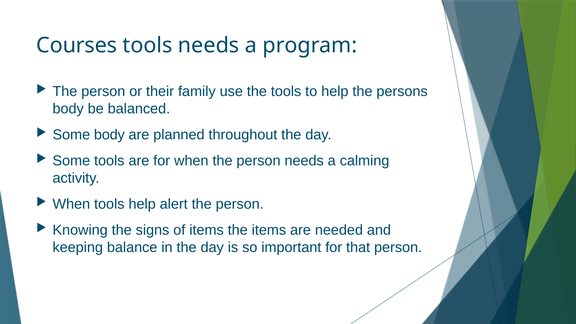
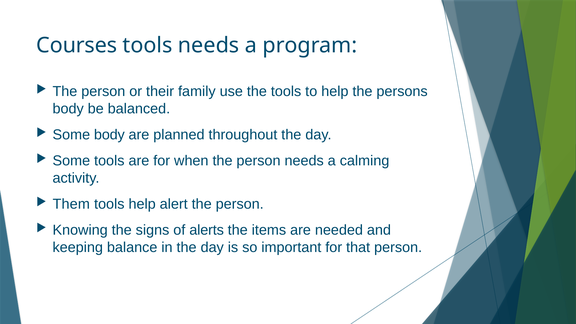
When at (71, 204): When -> Them
of items: items -> alerts
